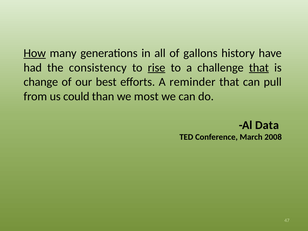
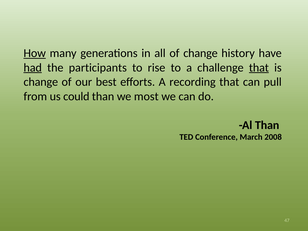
of gallons: gallons -> change
had underline: none -> present
consistency: consistency -> participants
rise underline: present -> none
reminder: reminder -> recording
Al Data: Data -> Than
